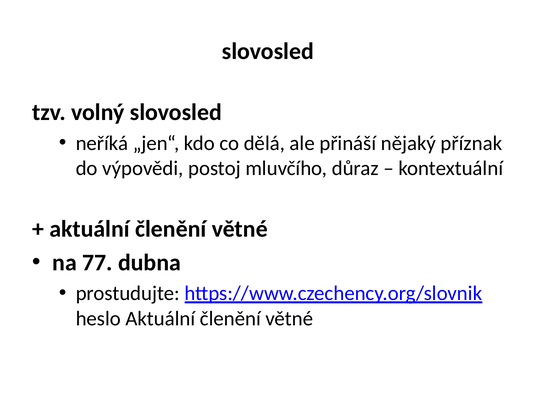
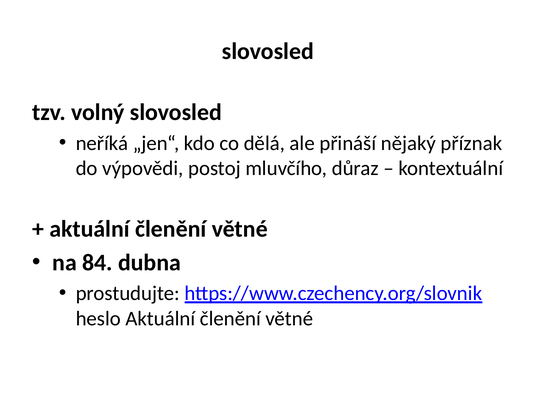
77: 77 -> 84
